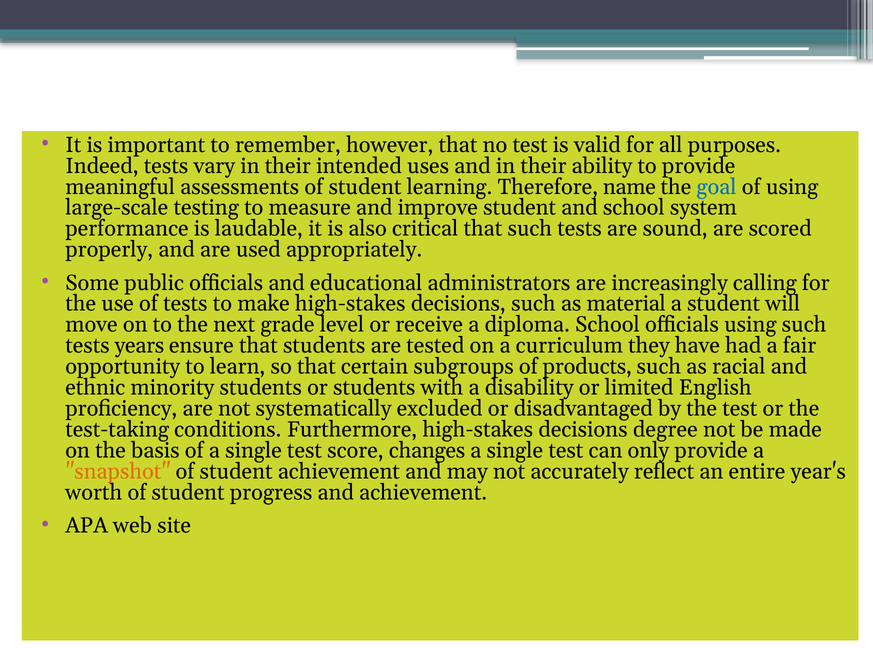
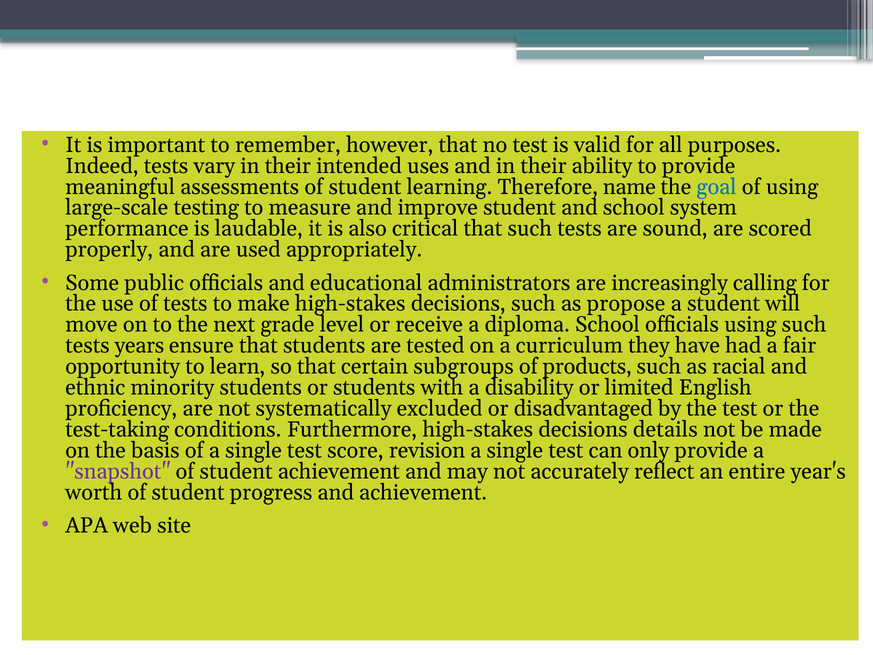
material: material -> propose
degree: degree -> details
changes: changes -> revision
snapshot colour: orange -> purple
